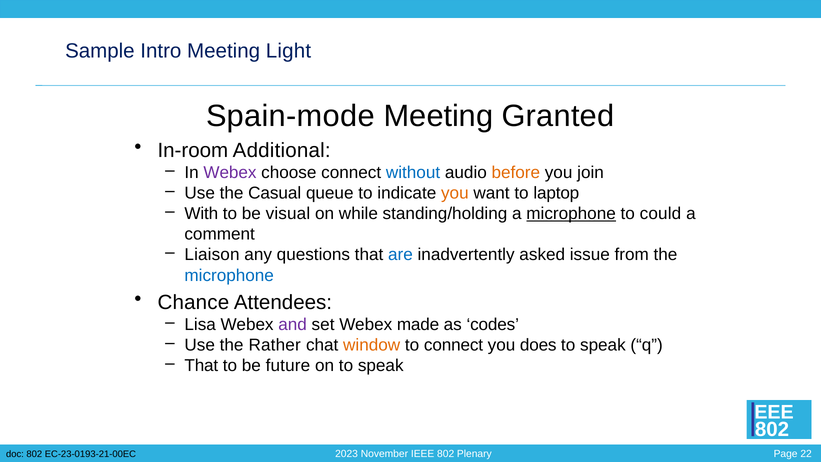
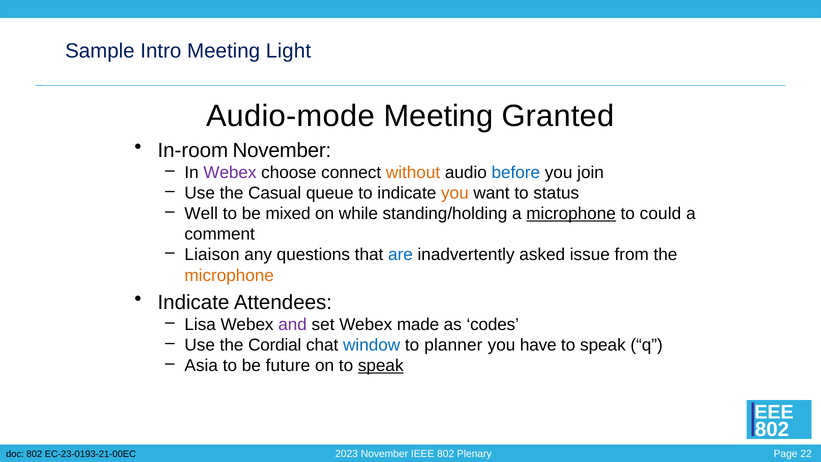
Spain-mode: Spain-mode -> Audio-mode
In-room Additional: Additional -> November
without colour: blue -> orange
before colour: orange -> blue
laptop: laptop -> status
With: With -> Well
visual: visual -> mixed
microphone at (229, 275) colour: blue -> orange
Chance at (193, 302): Chance -> Indicate
Rather: Rather -> Cordial
window colour: orange -> blue
to connect: connect -> planner
does: does -> have
That at (201, 366): That -> Asia
speak at (381, 366) underline: none -> present
